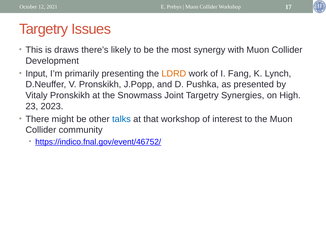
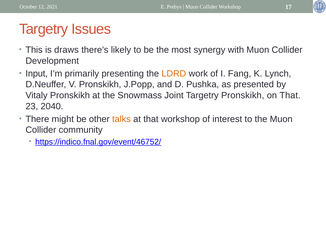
Targetry Synergies: Synergies -> Pronskikh
on High: High -> That
2023: 2023 -> 2040
talks colour: blue -> orange
